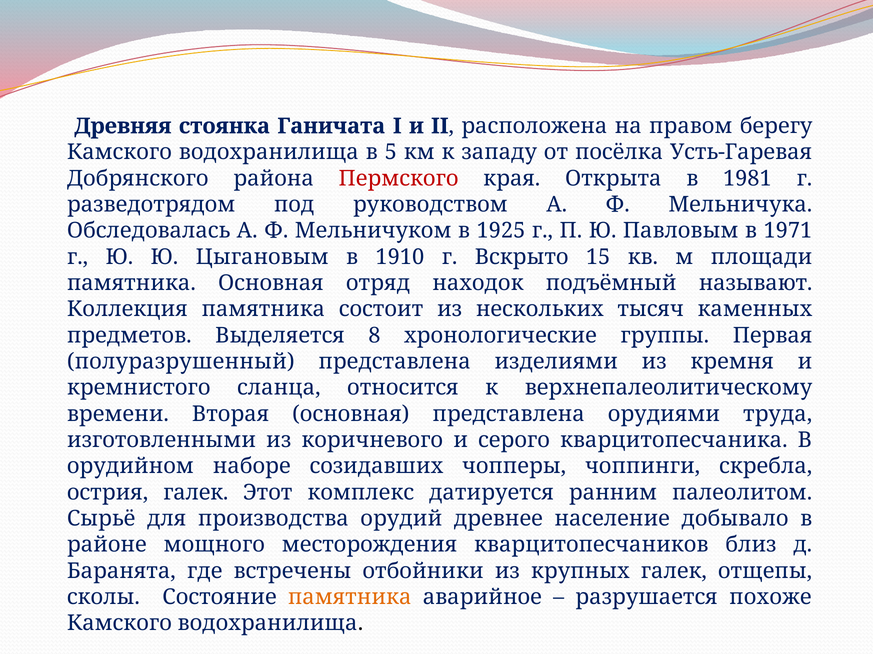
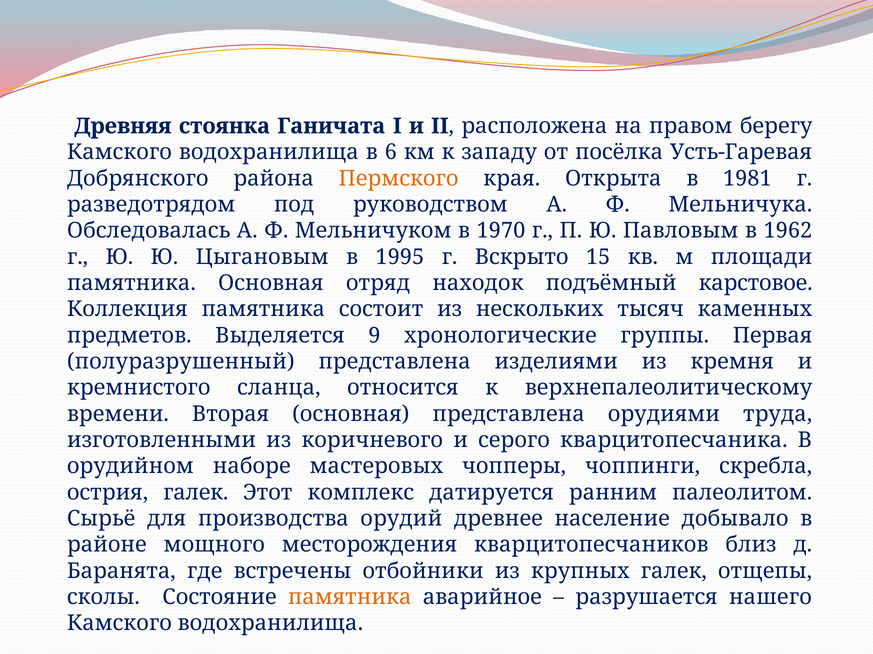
5: 5 -> 6
Пермского colour: red -> orange
1925: 1925 -> 1970
1971: 1971 -> 1962
1910: 1910 -> 1995
называют: называют -> карстовое
8: 8 -> 9
созидавших: созидавших -> мастеровых
похоже: похоже -> нашего
